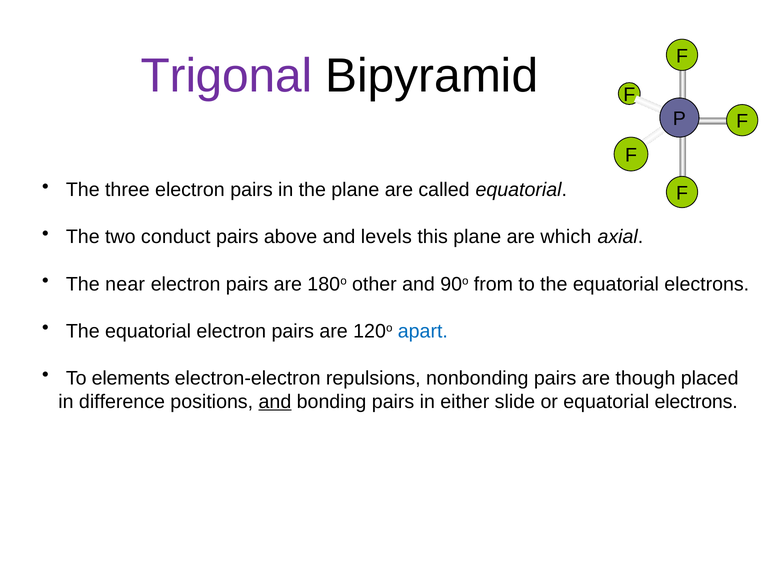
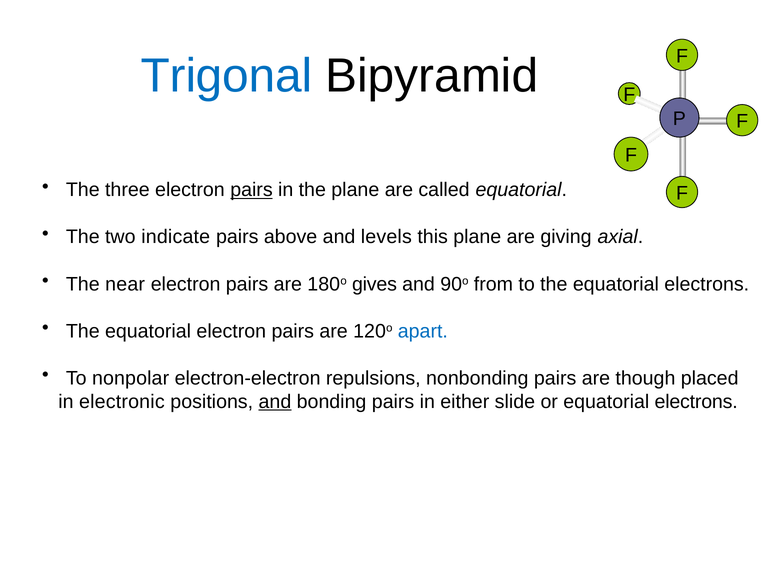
Trigonal colour: purple -> blue
pairs at (251, 190) underline: none -> present
conduct: conduct -> indicate
which: which -> giving
other: other -> gives
elements: elements -> nonpolar
difference: difference -> electronic
